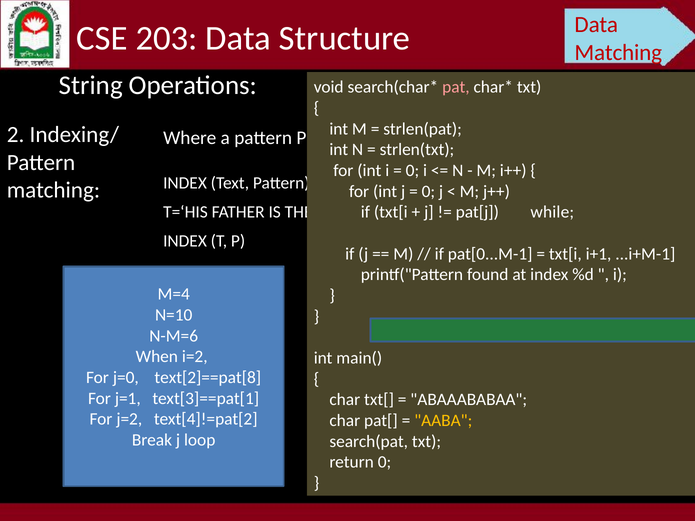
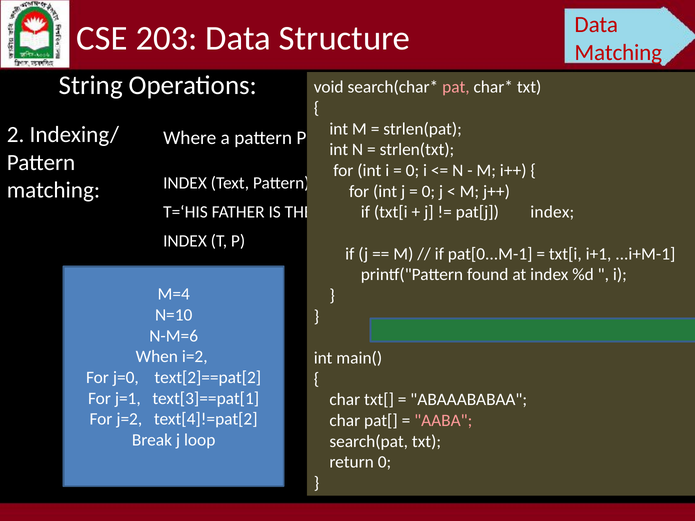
pat[j while: while -> index
text[2]==pat[8: text[2]==pat[8 -> text[2]==pat[2
AABA colour: yellow -> pink
